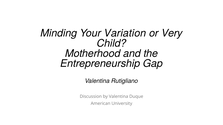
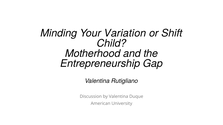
Very: Very -> Shift
